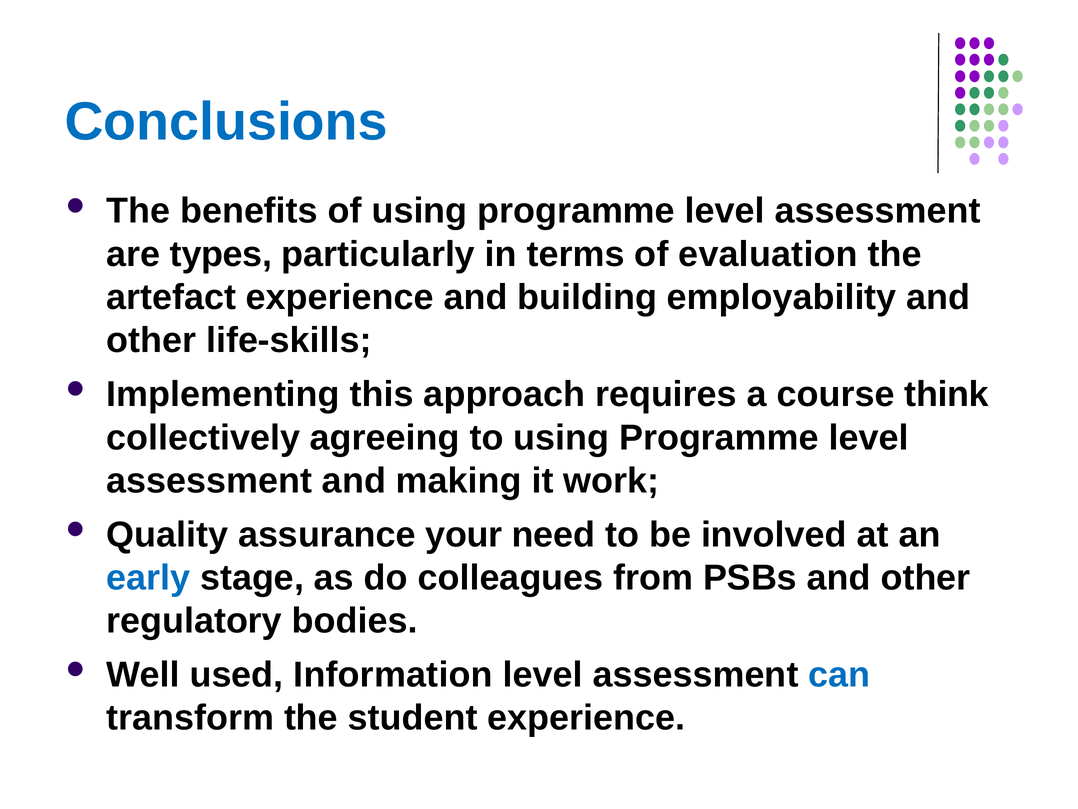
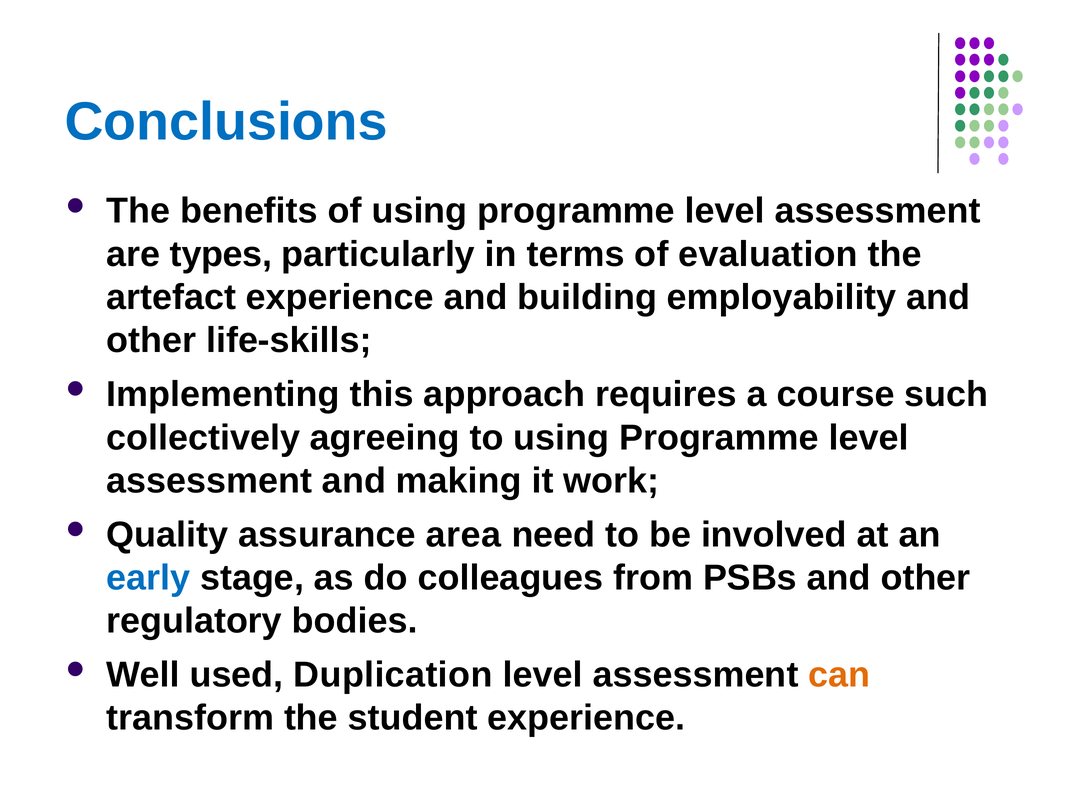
think: think -> such
your: your -> area
Information: Information -> Duplication
can colour: blue -> orange
